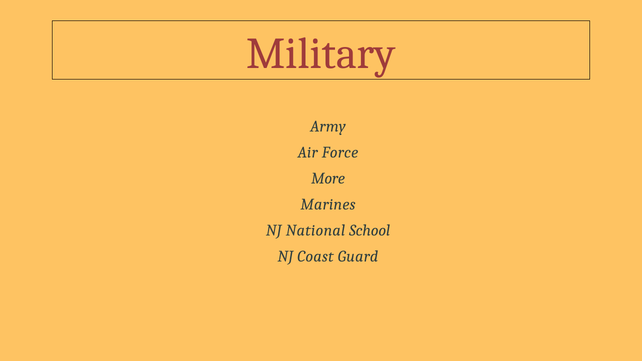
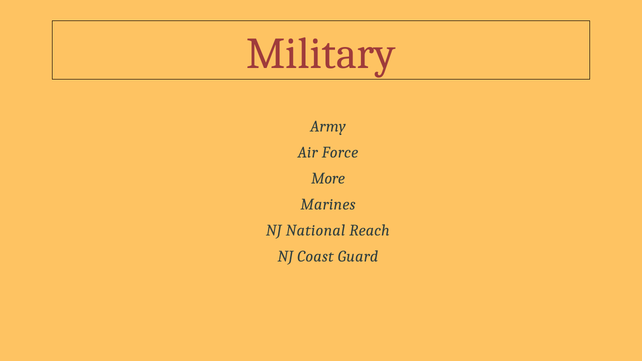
School: School -> Reach
